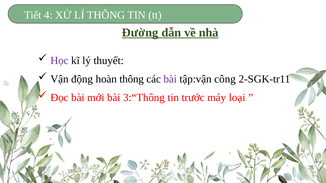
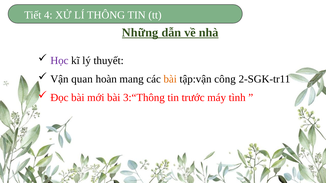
Đường: Đường -> Những
động: động -> quan
hoàn thông: thông -> mang
bài at (170, 79) colour: purple -> orange
loại: loại -> tình
